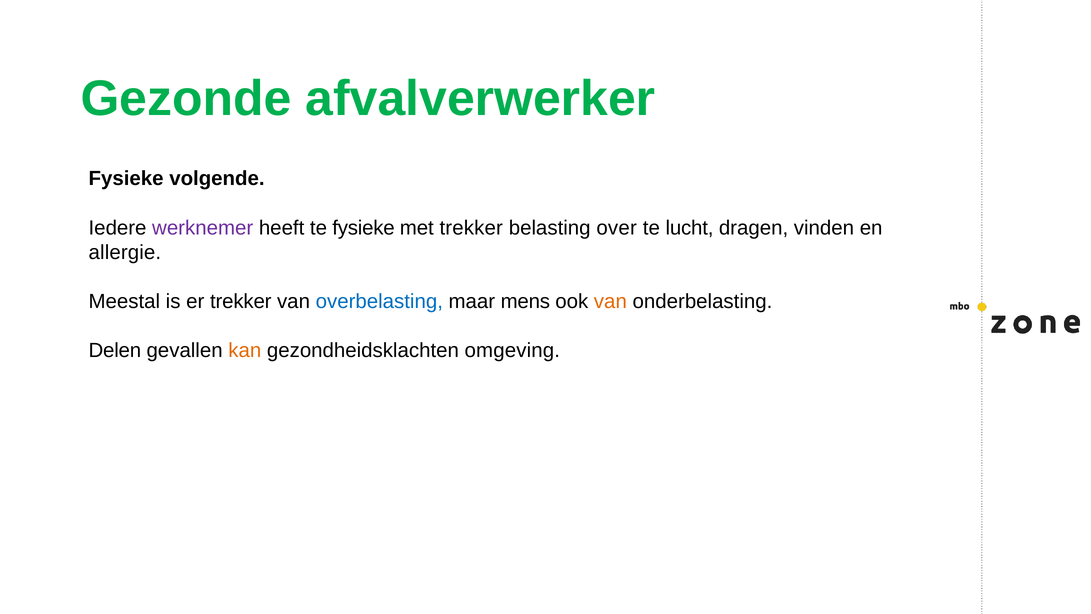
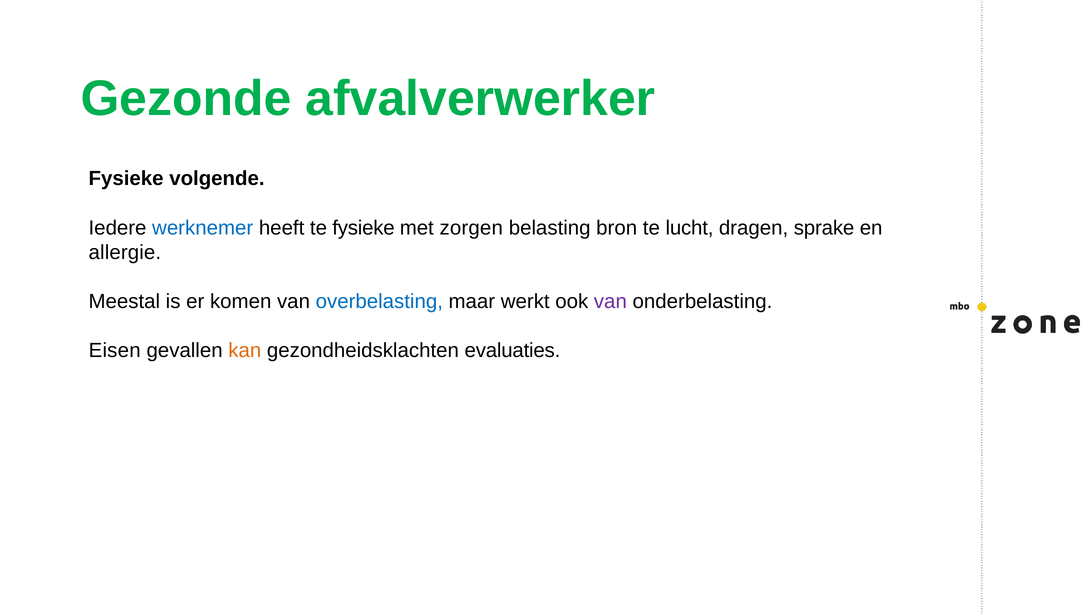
werknemer colour: purple -> blue
met trekker: trekker -> zorgen
over: over -> bron
vinden: vinden -> sprake
er trekker: trekker -> komen
mens: mens -> werkt
van at (610, 301) colour: orange -> purple
Delen: Delen -> Eisen
omgeving: omgeving -> evaluaties
